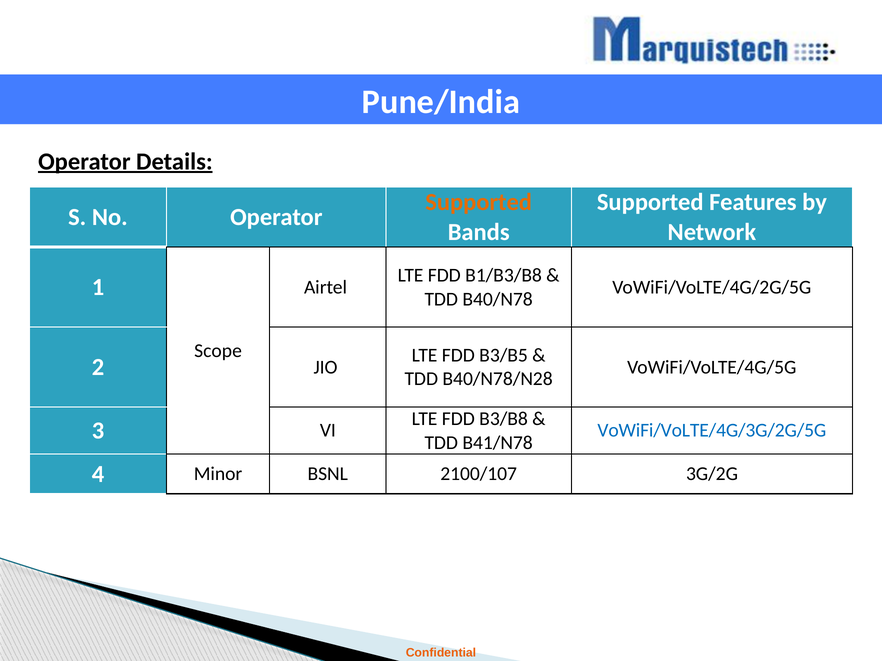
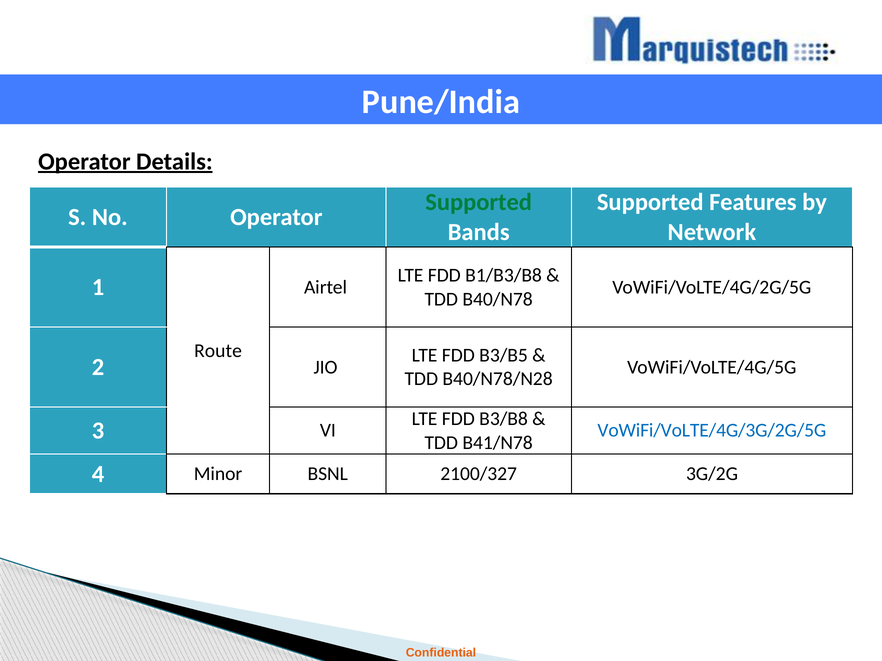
Supported at (479, 202) colour: orange -> green
Scope: Scope -> Route
2100/107: 2100/107 -> 2100/327
